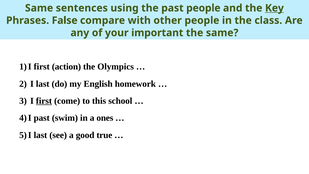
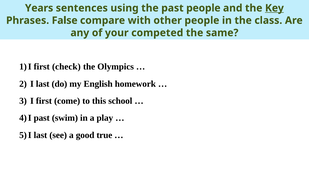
Same at (39, 8): Same -> Years
important: important -> competed
action: action -> check
first at (44, 101) underline: present -> none
ones: ones -> play
